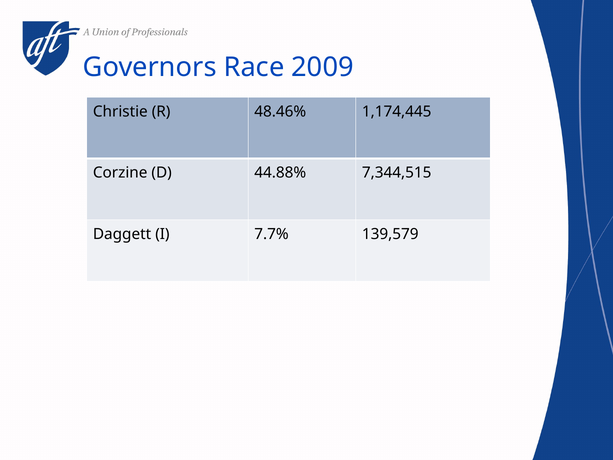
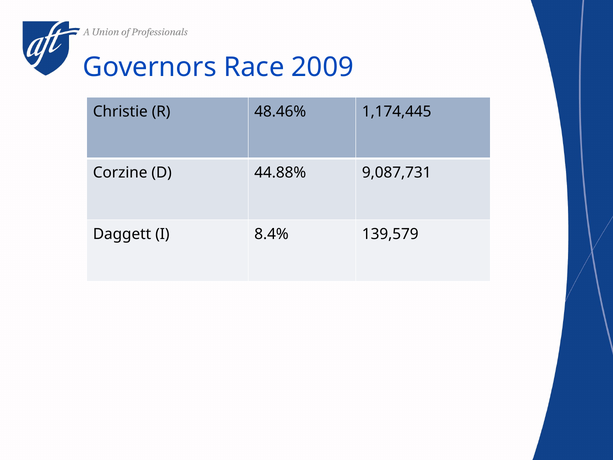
7,344,515: 7,344,515 -> 9,087,731
7.7%: 7.7% -> 8.4%
